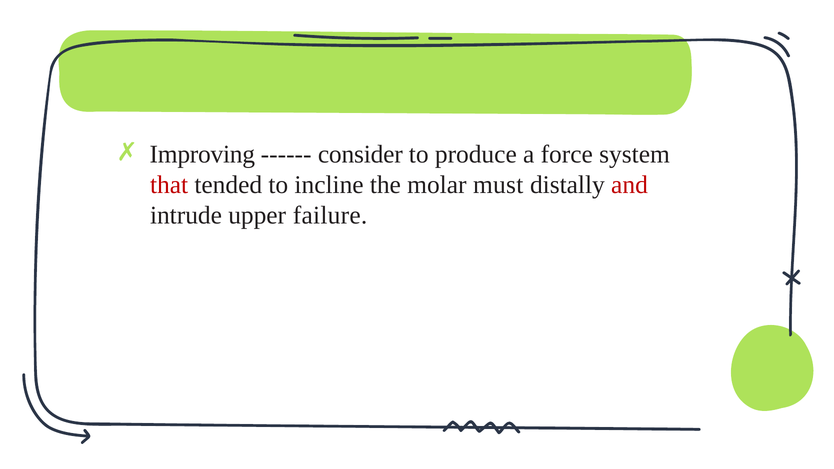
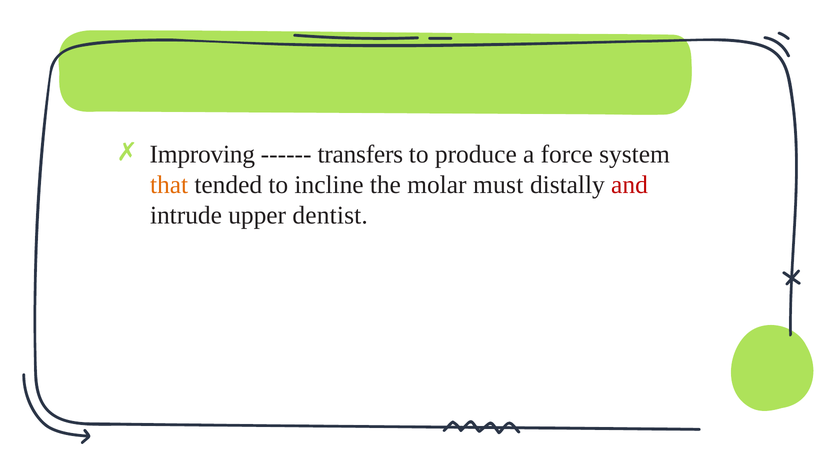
consider: consider -> transfers
that colour: red -> orange
failure: failure -> dentist
